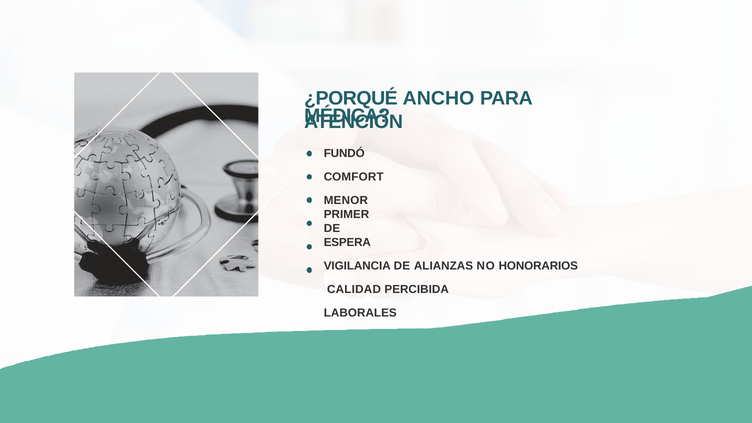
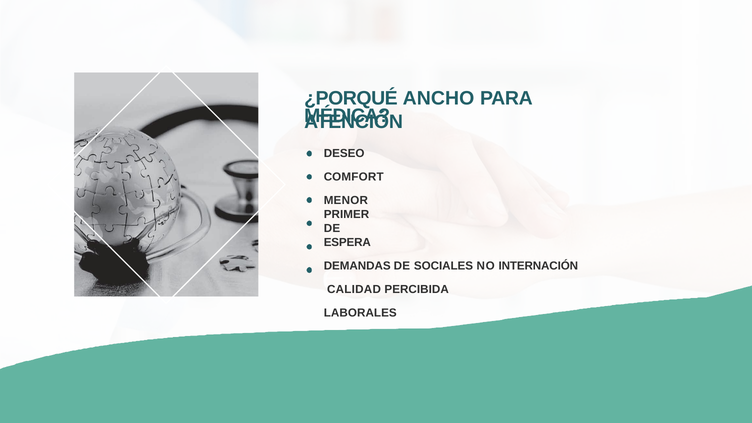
FUNDÓ: FUNDÓ -> DESEO
VIGILANCIA: VIGILANCIA -> DEMANDAS
ALIANZAS: ALIANZAS -> SOCIALES
HONORARIOS: HONORARIOS -> INTERNACIÓN
